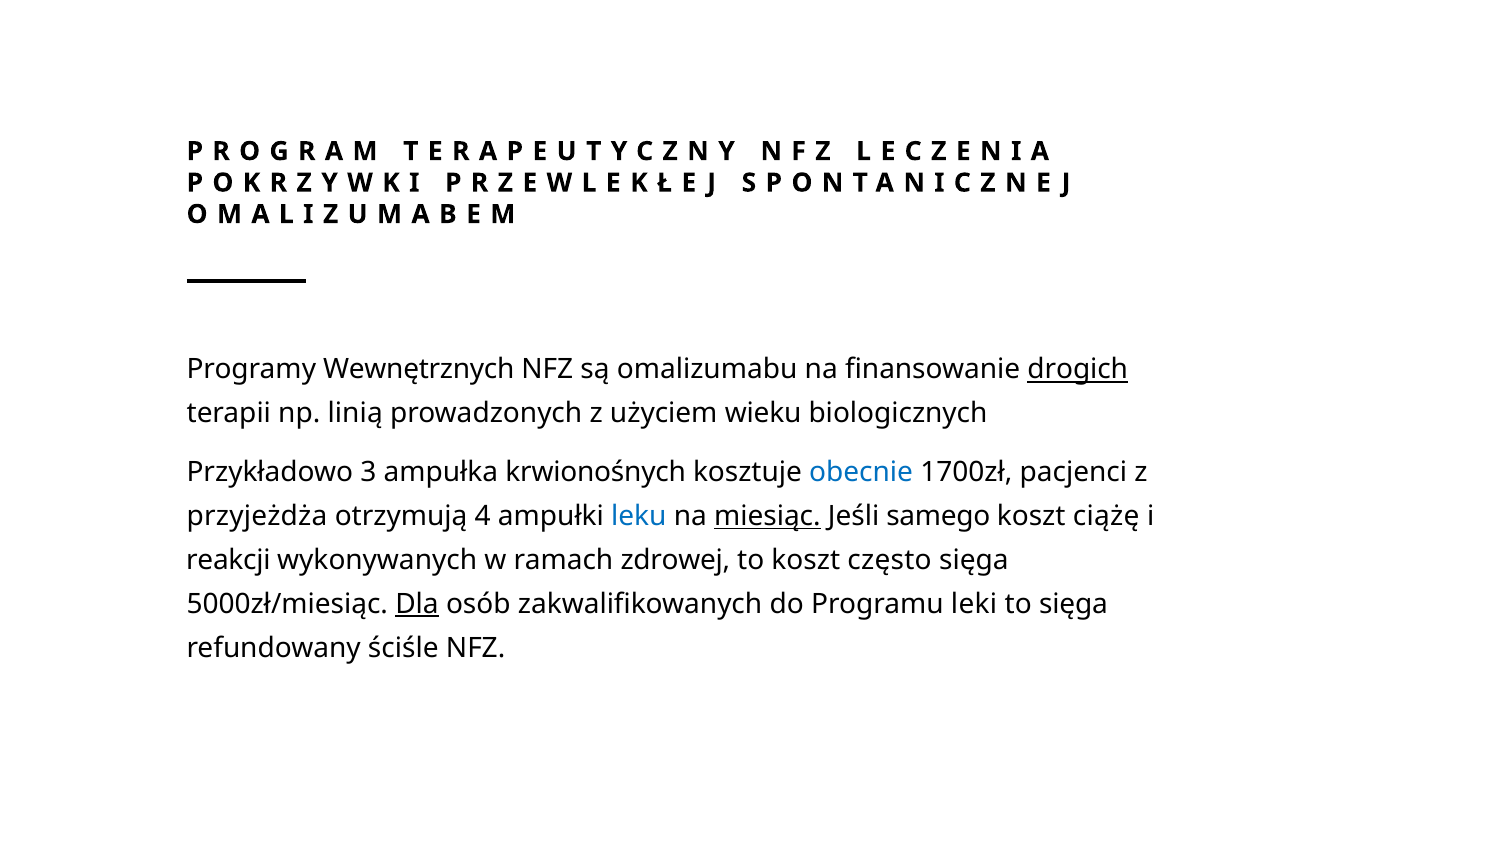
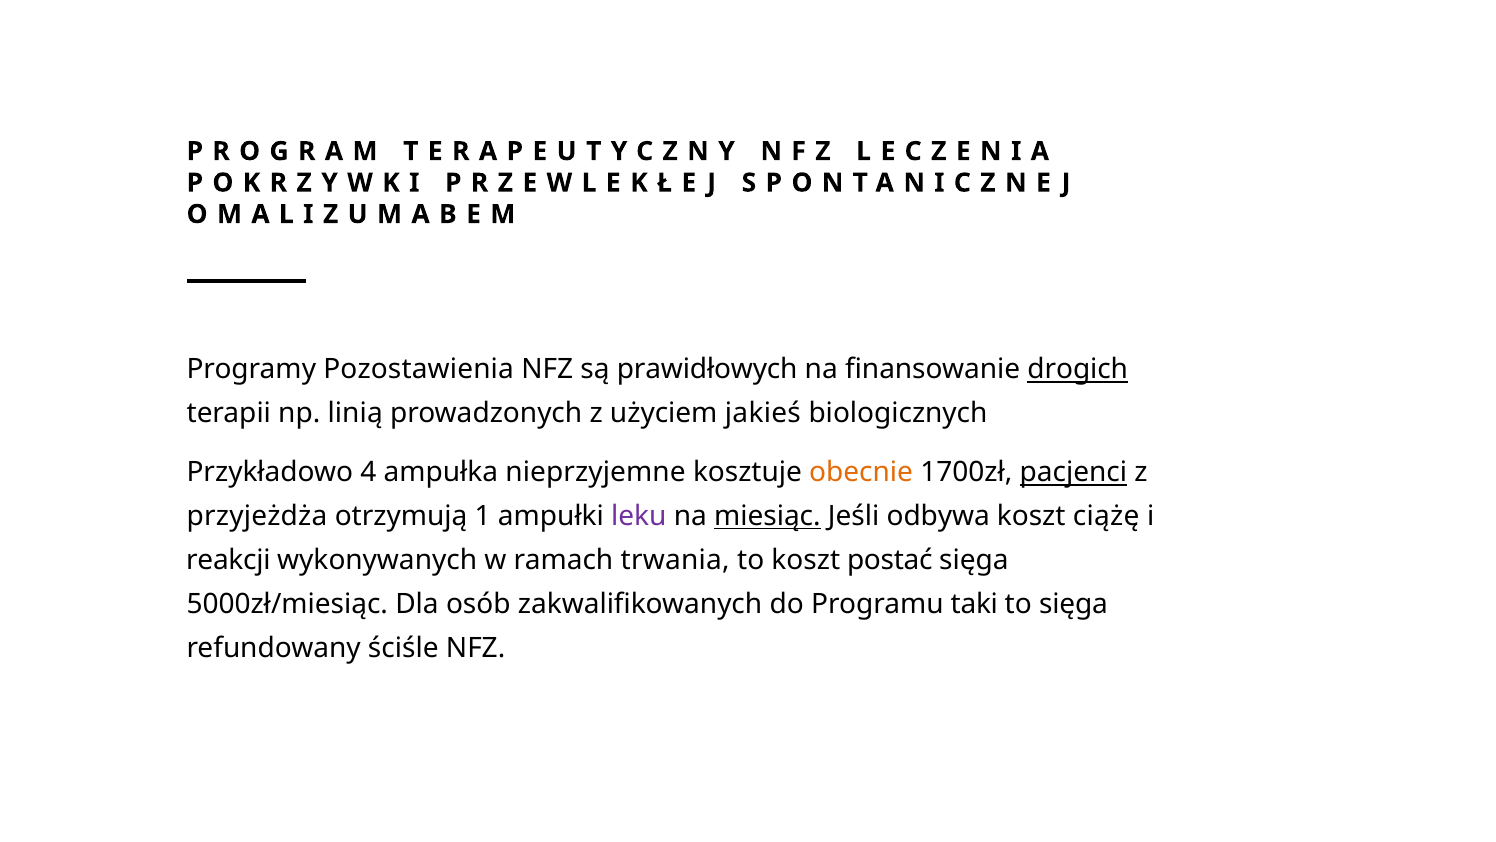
Wewnętrznych: Wewnętrznych -> Pozostawienia
omalizumabu: omalizumabu -> prawidłowych
wieku: wieku -> jakieś
3: 3 -> 4
krwionośnych: krwionośnych -> nieprzyjemne
obecnie colour: blue -> orange
pacjenci underline: none -> present
4: 4 -> 1
leku colour: blue -> purple
samego: samego -> odbywa
zdrowej: zdrowej -> trwania
często: często -> postać
Dla underline: present -> none
leki: leki -> taki
